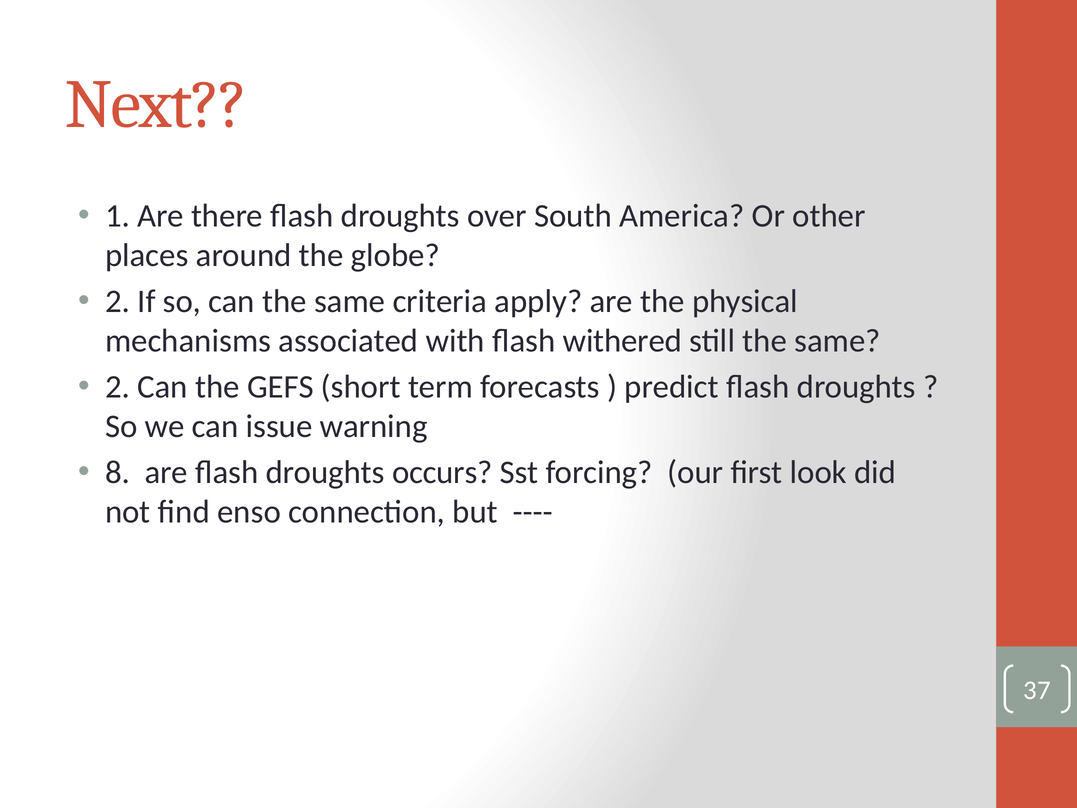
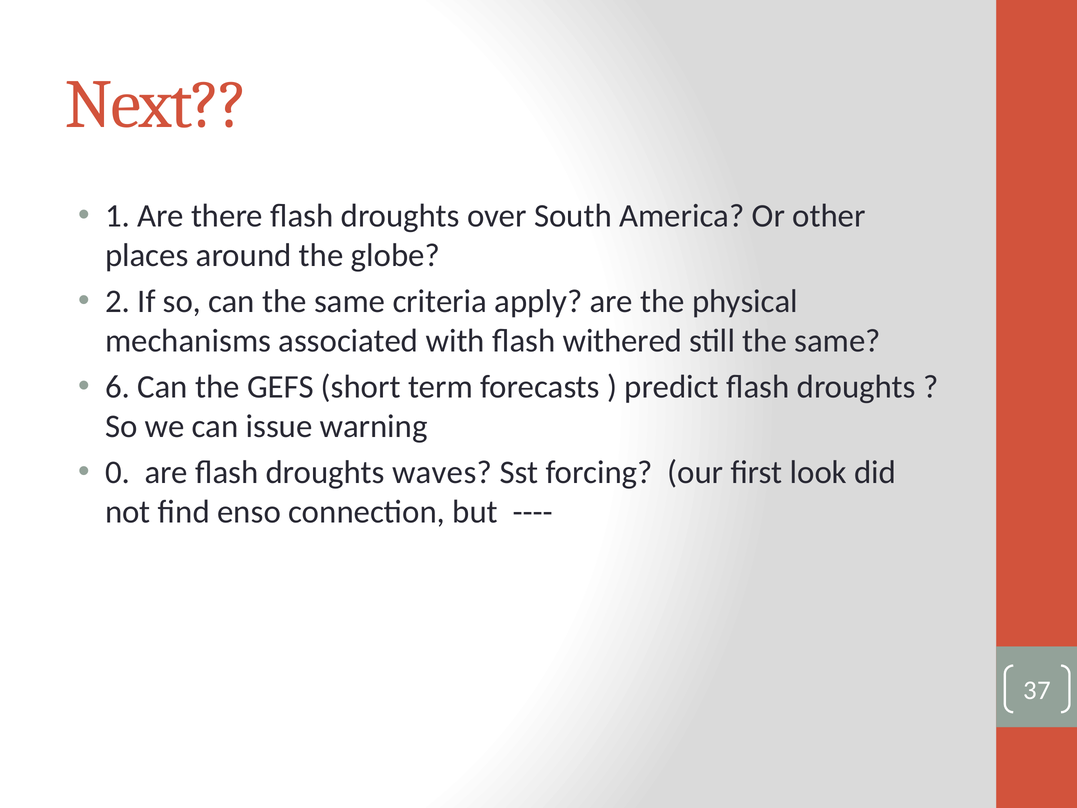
2 at (117, 387): 2 -> 6
8: 8 -> 0
occurs: occurs -> waves
